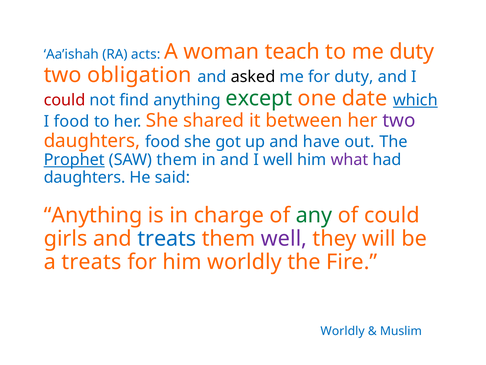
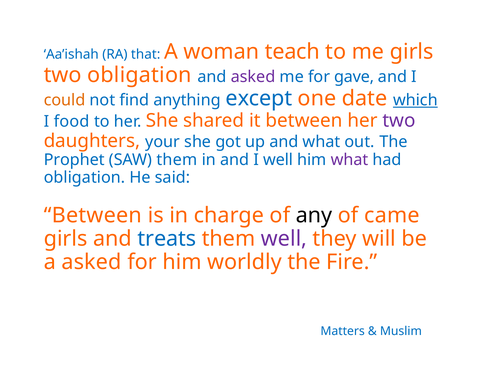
acts: acts -> that
me duty: duty -> girls
asked at (253, 77) colour: black -> purple
for duty: duty -> gave
could at (65, 100) colour: red -> orange
except colour: green -> blue
daughters food: food -> your
and have: have -> what
Prophet underline: present -> none
daughters at (85, 177): daughters -> obligation
Anything at (93, 215): Anything -> Between
any colour: green -> black
of could: could -> came
a treats: treats -> asked
Worldly at (343, 331): Worldly -> Matters
